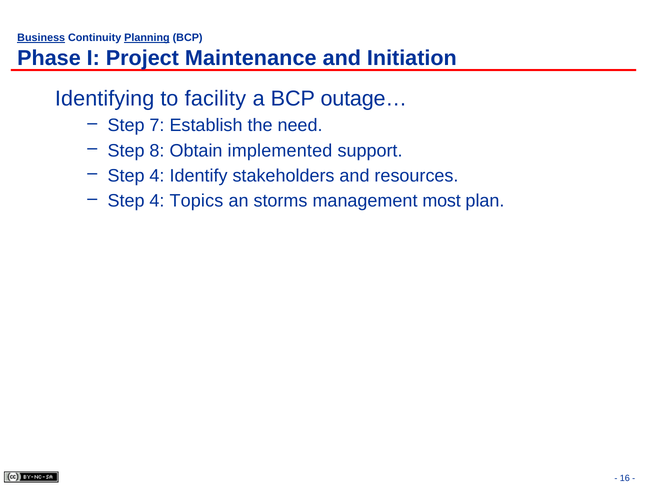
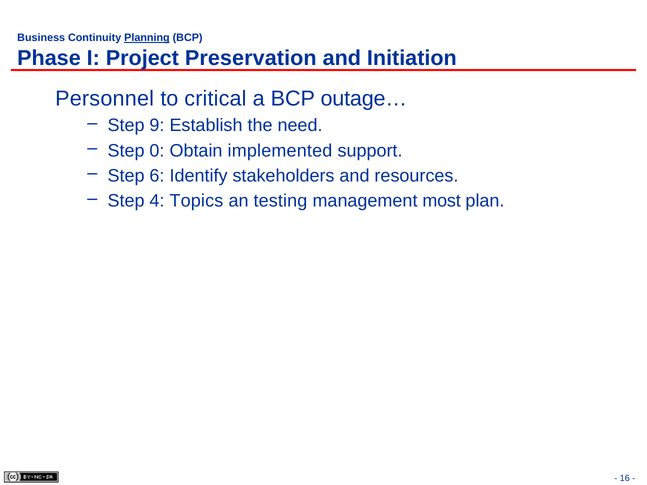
Business underline: present -> none
Maintenance: Maintenance -> Preservation
Identifying: Identifying -> Personnel
facility: facility -> critical
7: 7 -> 9
8: 8 -> 0
4 at (157, 176): 4 -> 6
storms: storms -> testing
